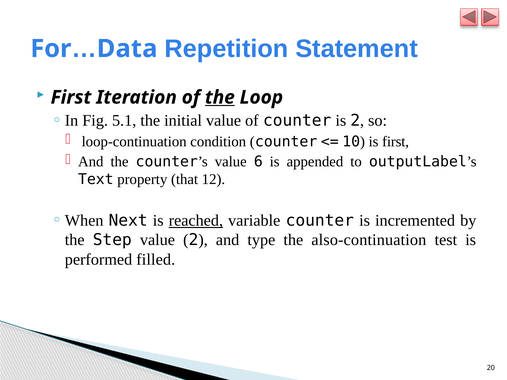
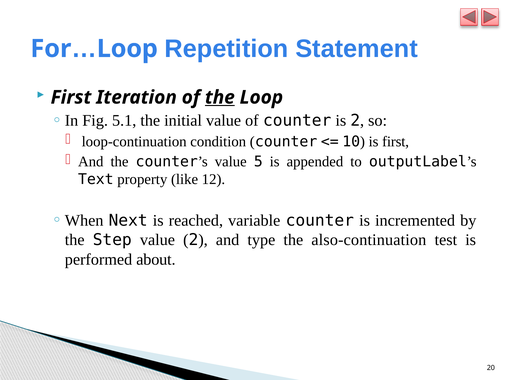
Data at (127, 49): Data -> Loop
6: 6 -> 5
that: that -> like
reached underline: present -> none
filled: filled -> about
